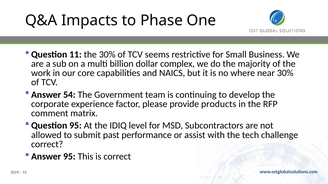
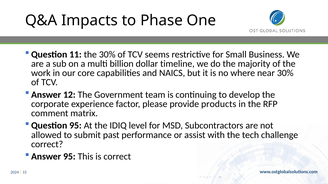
complex: complex -> timeline
54: 54 -> 12
